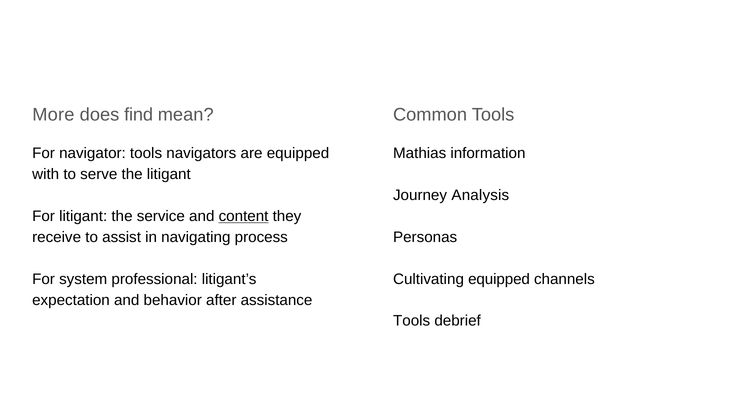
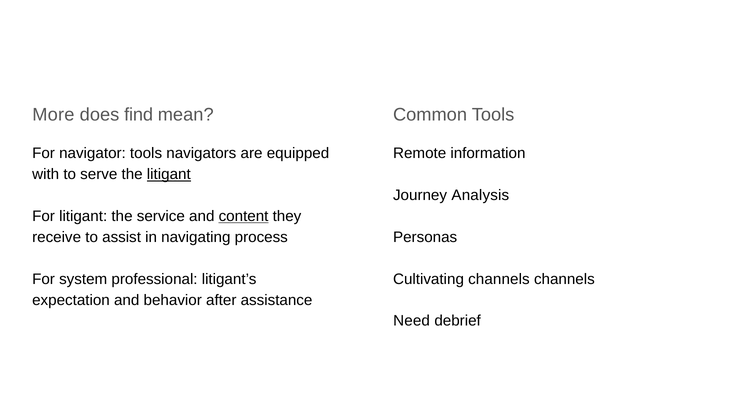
Mathias: Mathias -> Remote
litigant at (169, 175) underline: none -> present
Cultivating equipped: equipped -> channels
Tools at (412, 321): Tools -> Need
